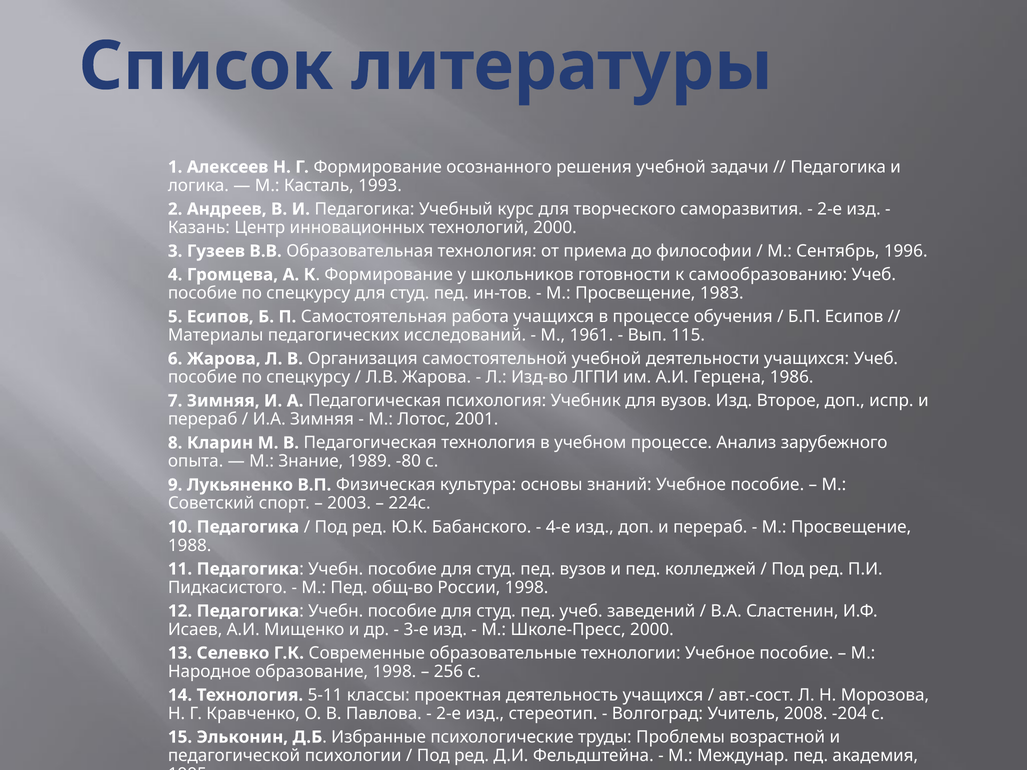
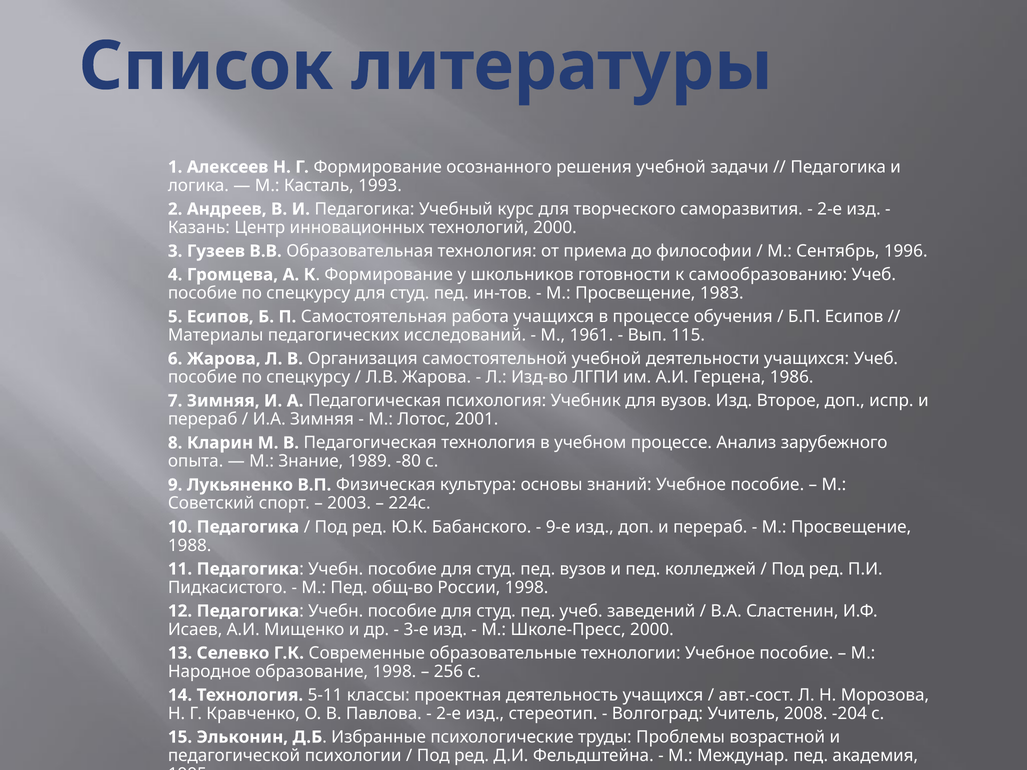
4-е: 4-е -> 9-е
